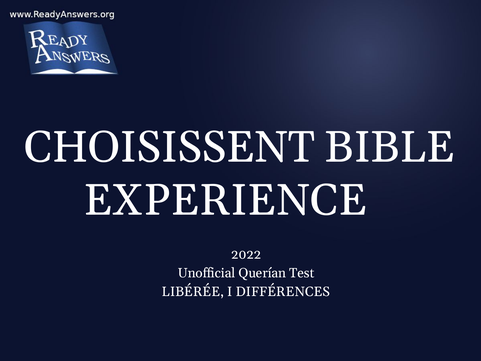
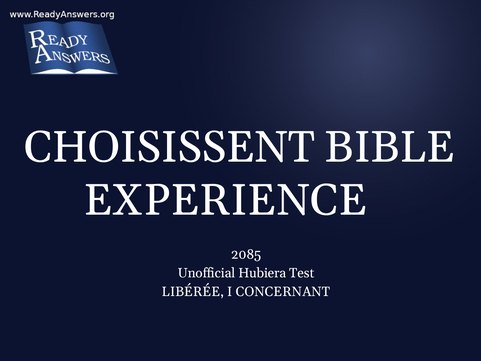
2022: 2022 -> 2085
Querían: Querían -> Hubiera
DIFFÉRENCES: DIFFÉRENCES -> CONCERNANT
